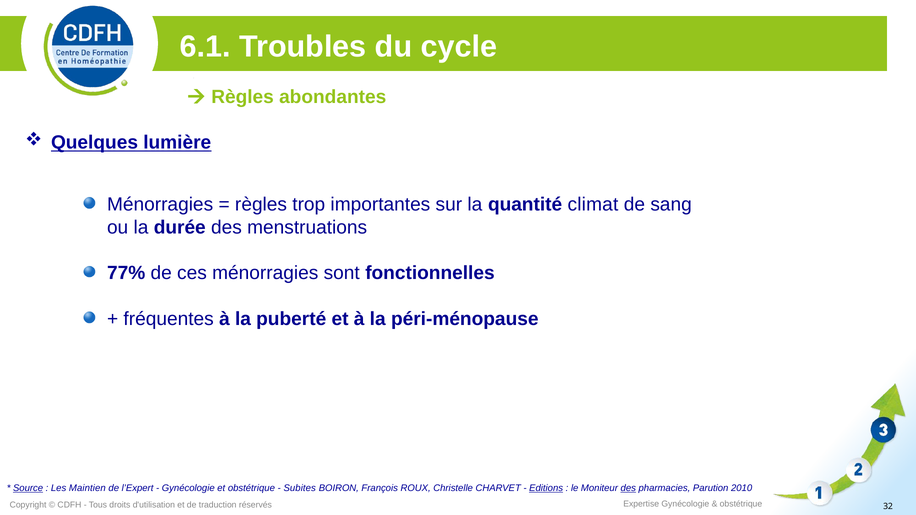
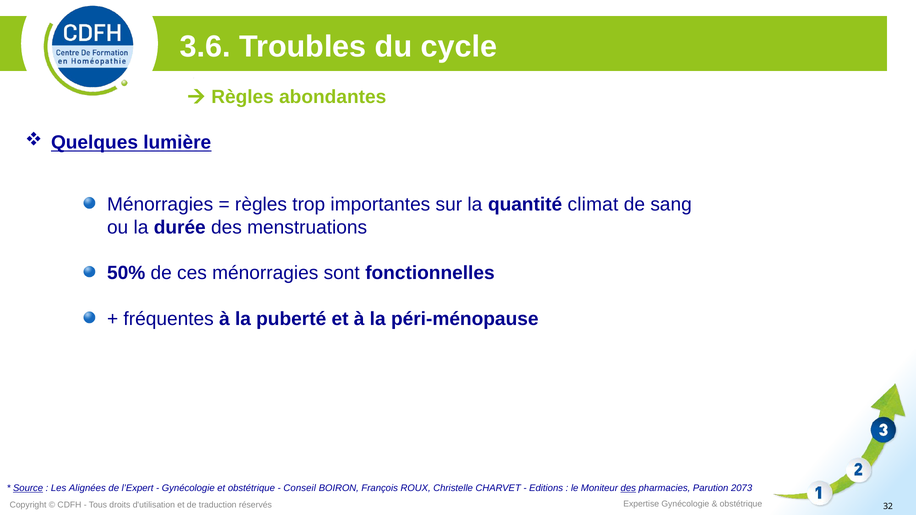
6.1: 6.1 -> 3.6
77%: 77% -> 50%
Maintien: Maintien -> Alignées
Subites: Subites -> Conseil
Editions underline: present -> none
2010: 2010 -> 2073
